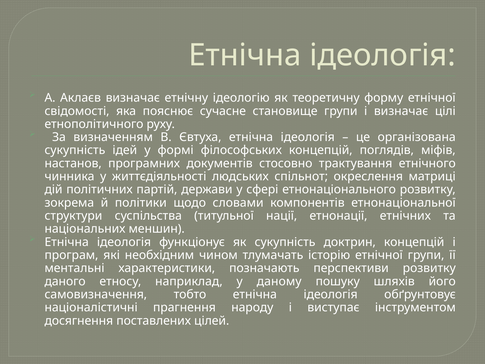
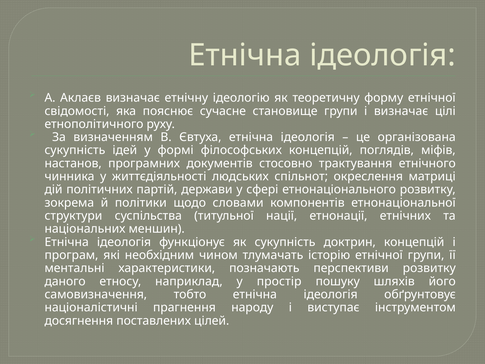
даному: даному -> простір
